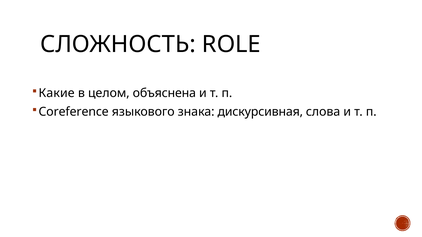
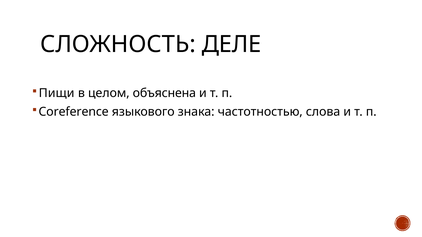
ROLE: ROLE -> ДЕЛЕ
Какие: Какие -> Пищи
дискурсивная: дискурсивная -> частотностью
